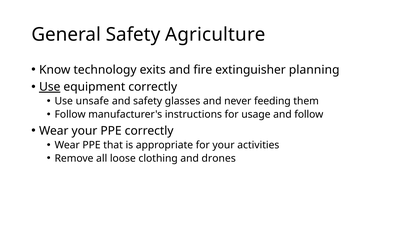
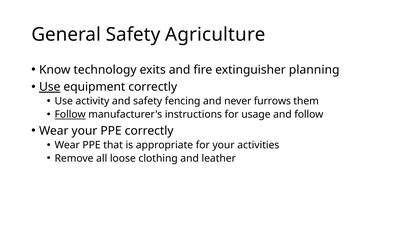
unsafe: unsafe -> activity
glasses: glasses -> fencing
feeding: feeding -> furrows
Follow at (70, 114) underline: none -> present
drones: drones -> leather
